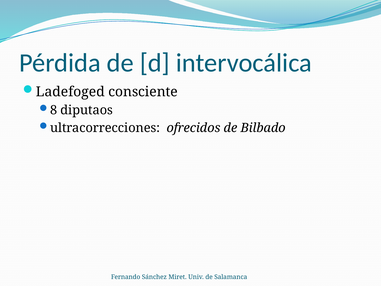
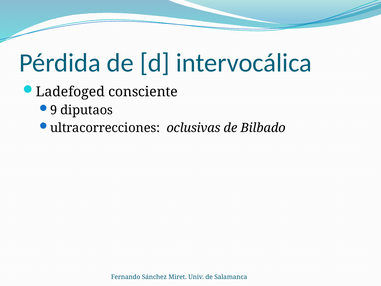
8: 8 -> 9
ofrecidos: ofrecidos -> oclusivas
